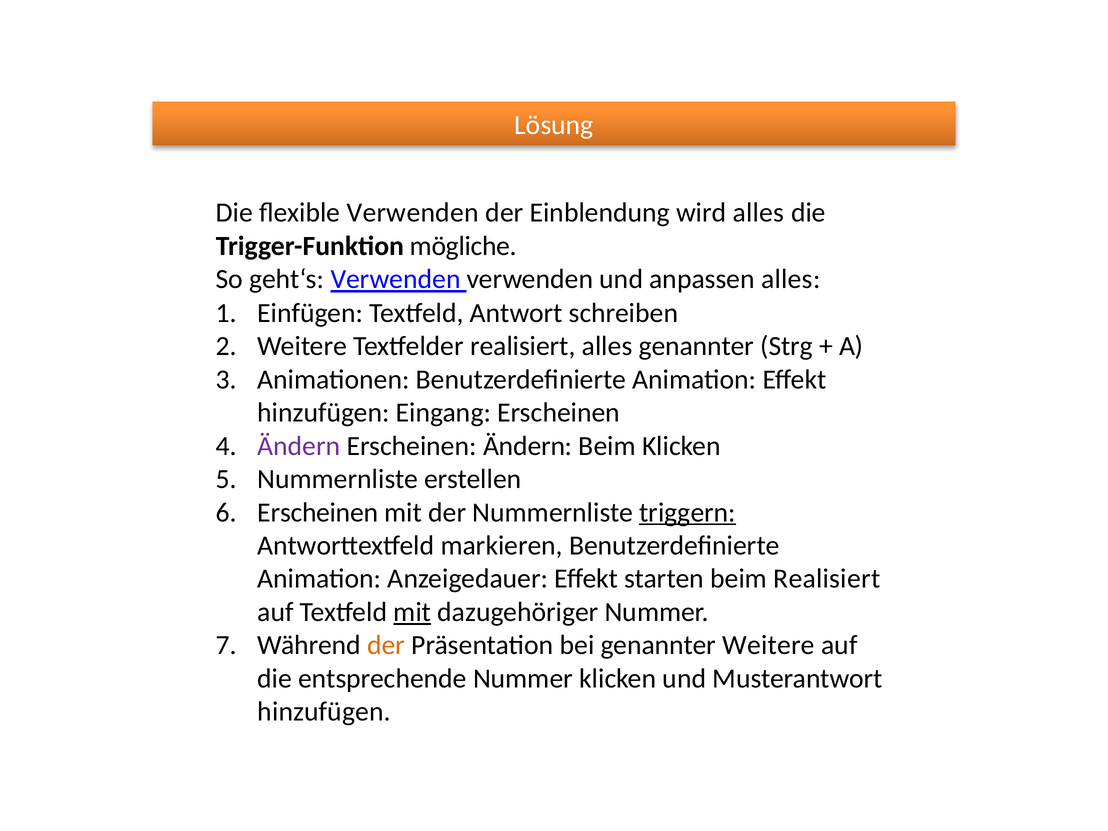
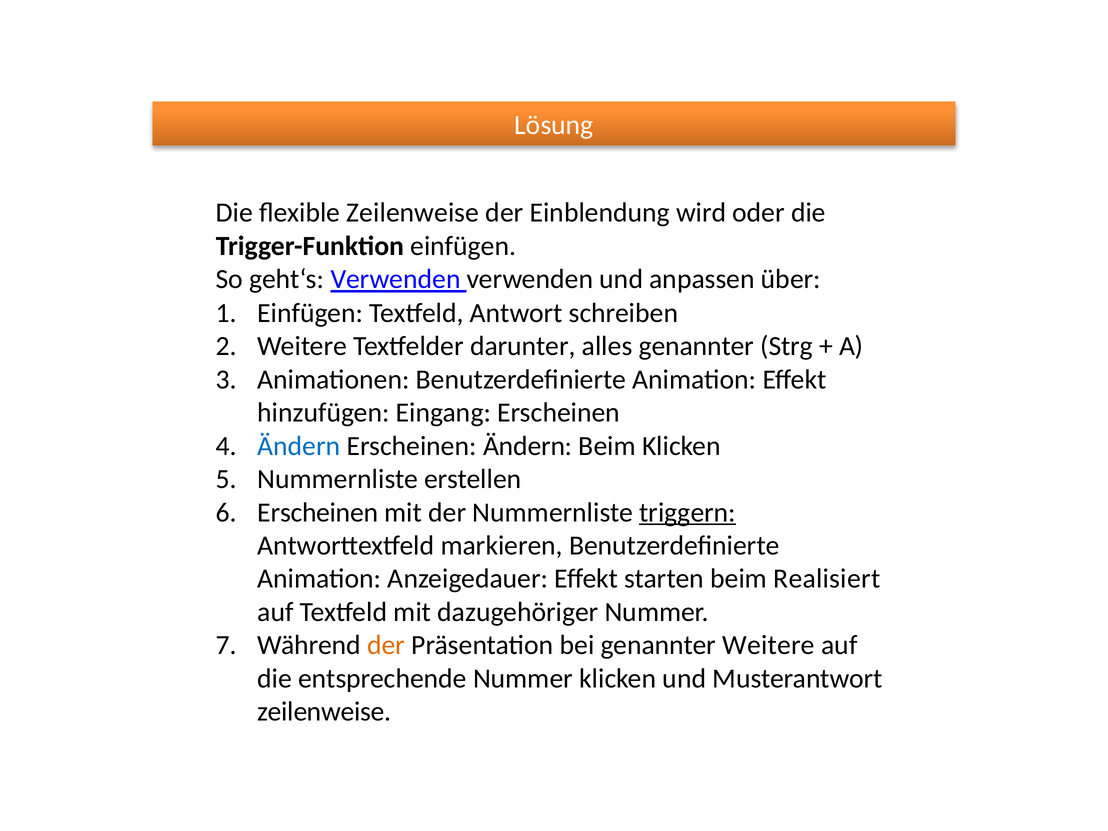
flexible Verwenden: Verwenden -> Zeilenweise
wird alles: alles -> oder
Trigger-Funktion mögliche: mögliche -> einfügen
anpassen alles: alles -> über
Textfelder realisiert: realisiert -> darunter
Ändern at (299, 446) colour: purple -> blue
mit at (412, 612) underline: present -> none
hinzufügen at (324, 712): hinzufügen -> zeilenweise
